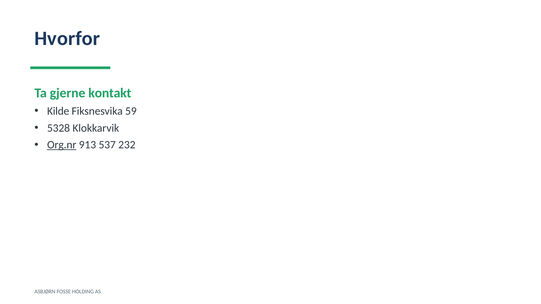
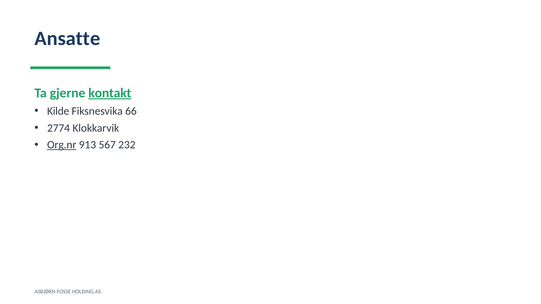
Hvorfor: Hvorfor -> Ansatte
kontakt underline: none -> present
59: 59 -> 66
5328: 5328 -> 2774
537: 537 -> 567
